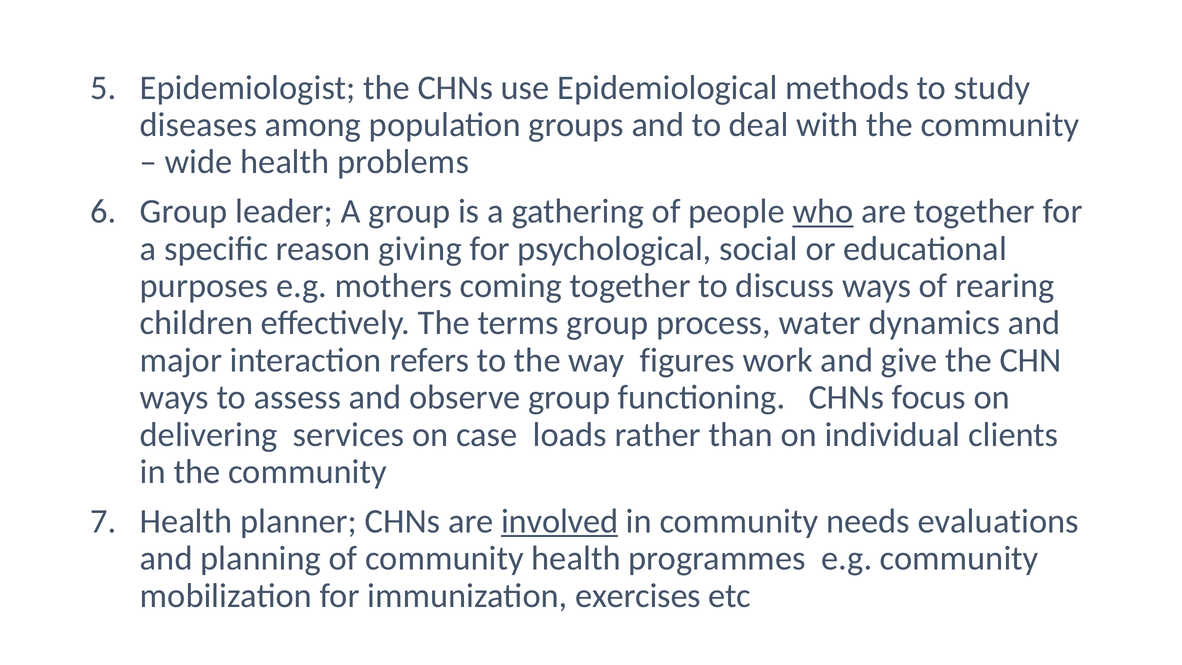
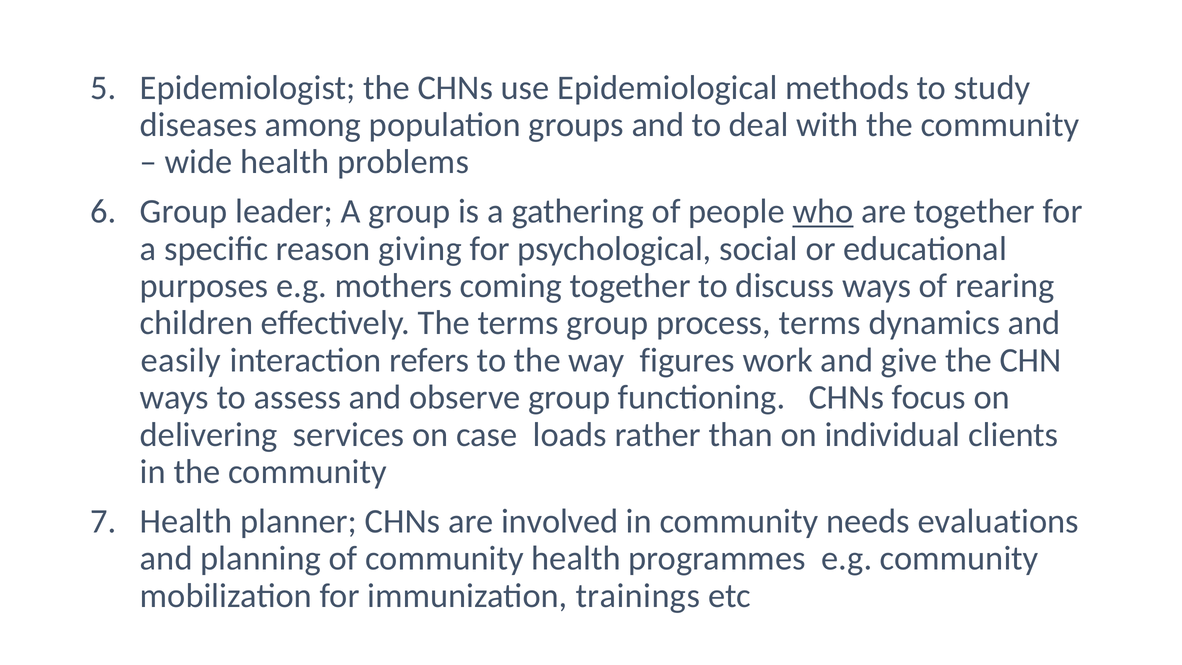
process water: water -> terms
major: major -> easily
involved underline: present -> none
exercises: exercises -> trainings
